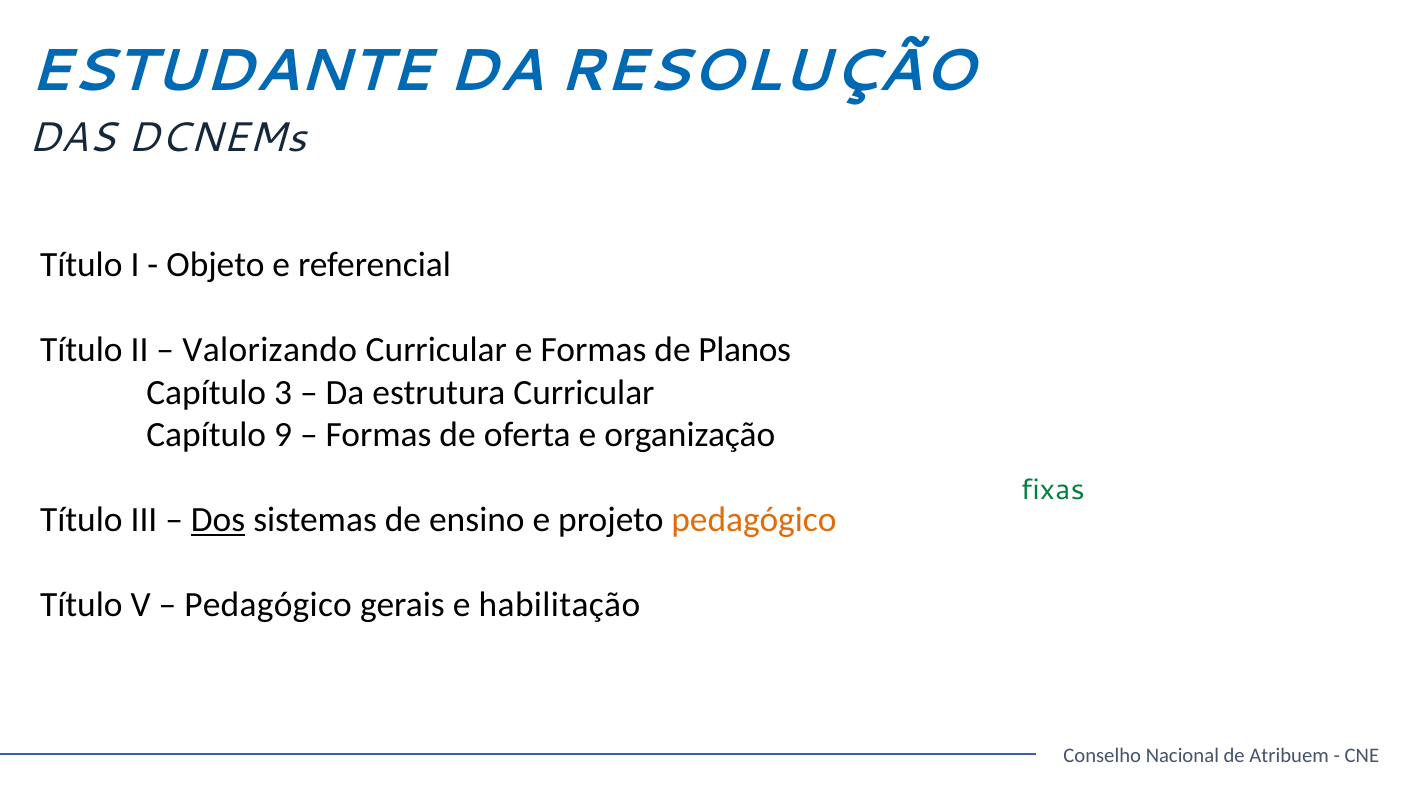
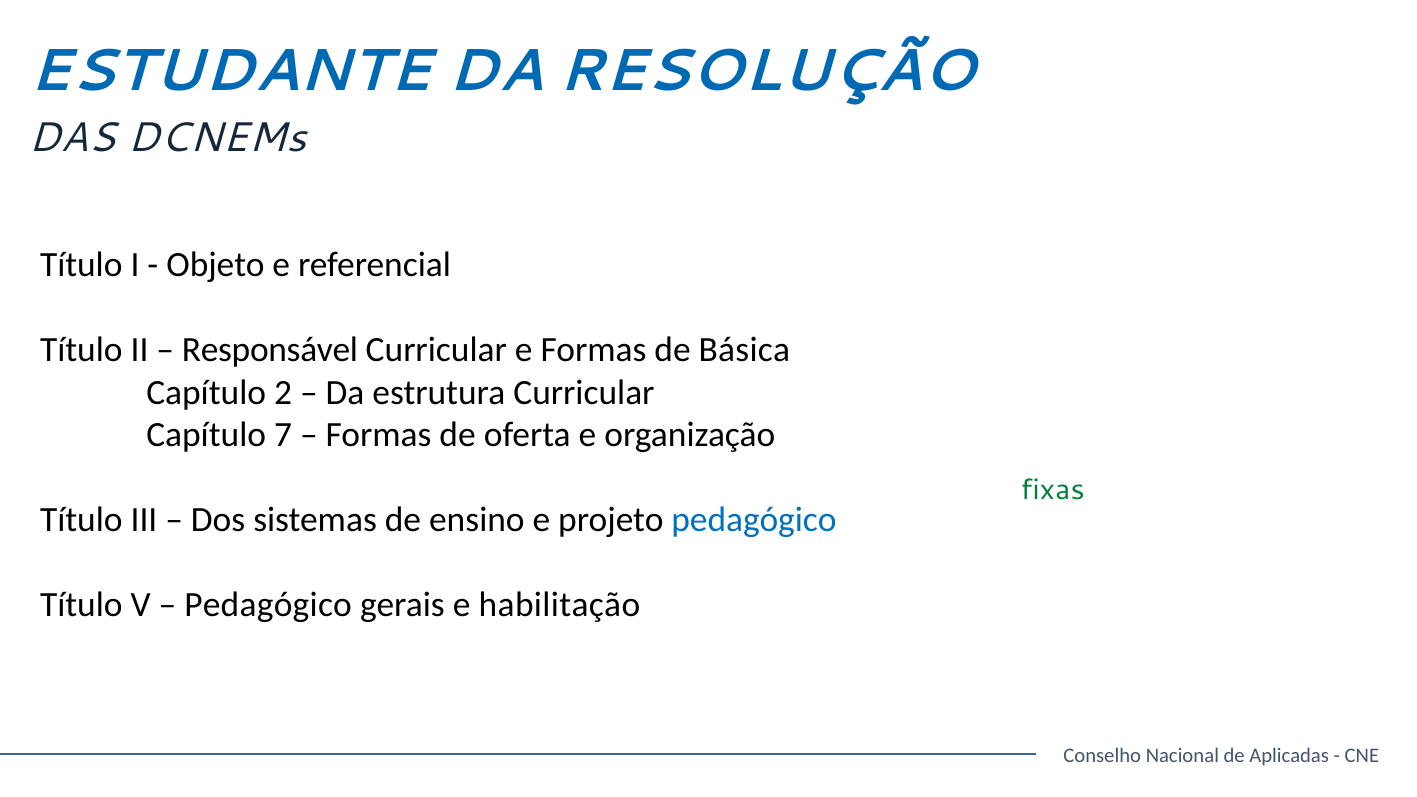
Valorizando: Valorizando -> Responsável
Planos: Planos -> Básica
3: 3 -> 2
9: 9 -> 7
Dos underline: present -> none
pedagógico at (754, 520) colour: orange -> blue
Atribuem: Atribuem -> Aplicadas
